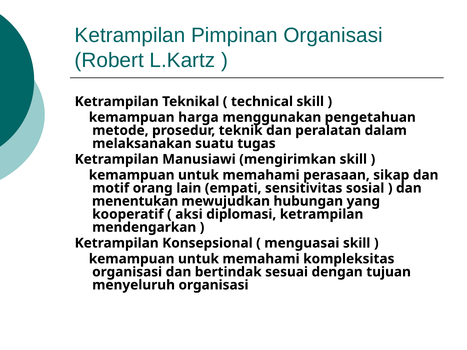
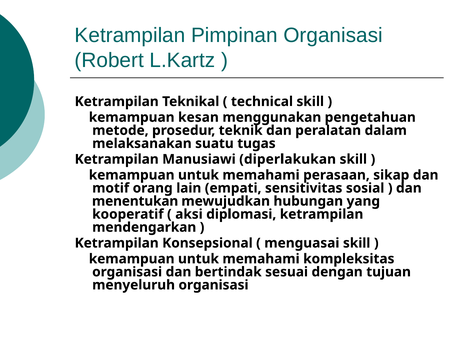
harga: harga -> kesan
mengirimkan: mengirimkan -> diperlakukan
